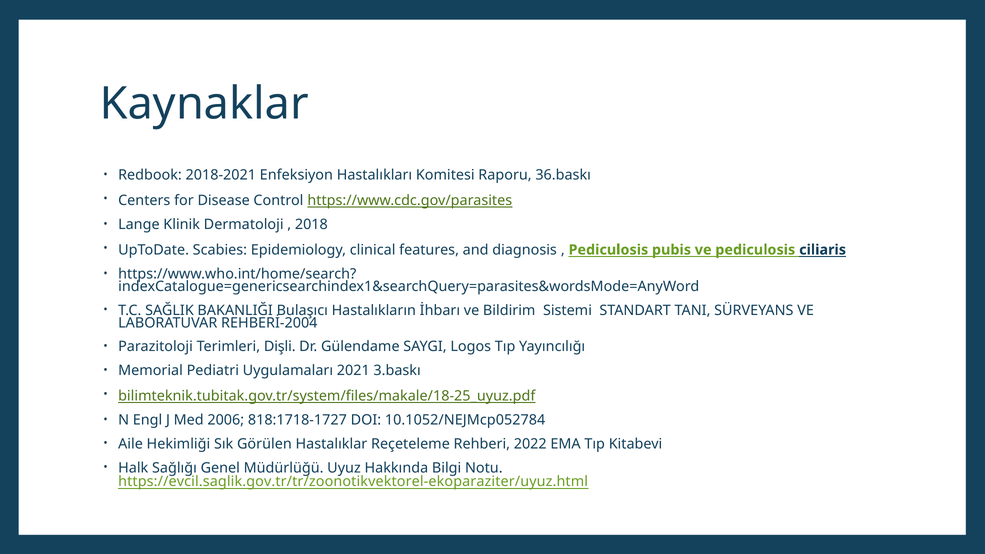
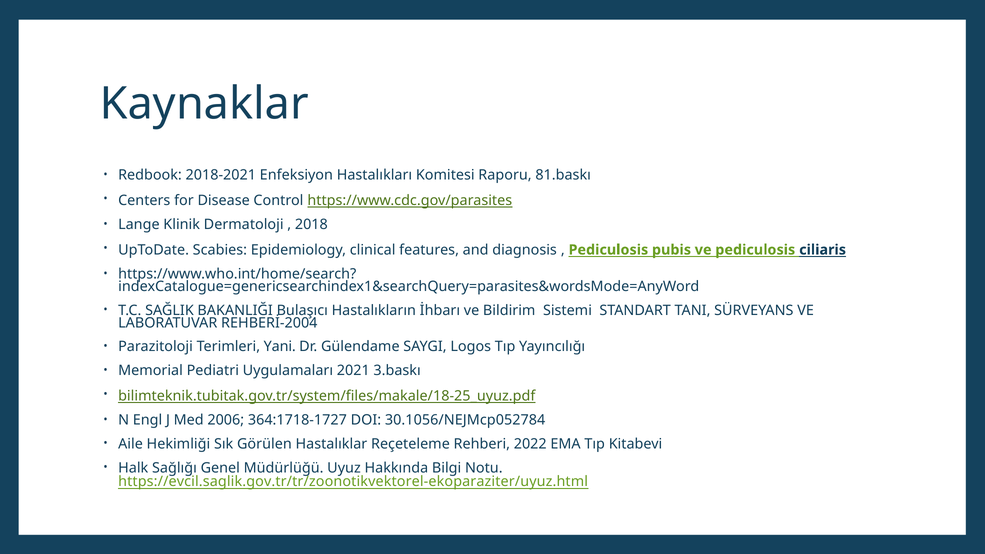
36.baskı: 36.baskı -> 81.baskı
Dişli: Dişli -> Yani
818:1718-1727: 818:1718-1727 -> 364:1718-1727
10.1052/NEJMcp052784: 10.1052/NEJMcp052784 -> 30.1056/NEJMcp052784
